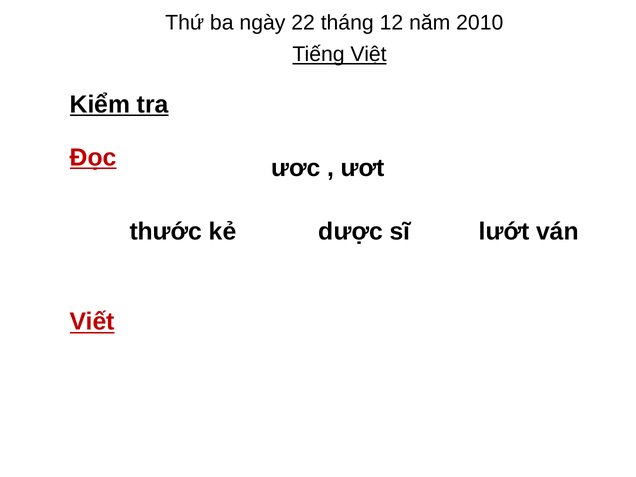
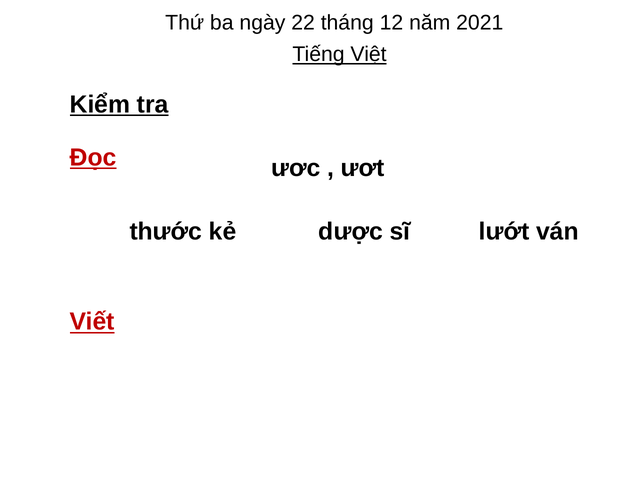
2010: 2010 -> 2021
